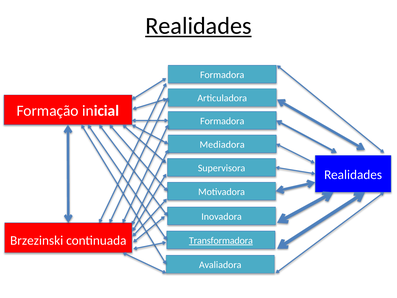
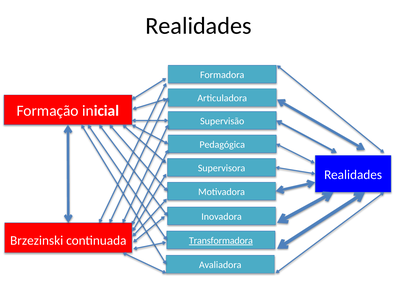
Realidades at (198, 26) underline: present -> none
Formadora at (222, 121): Formadora -> Supervisão
Mediadora: Mediadora -> Pedagógica
